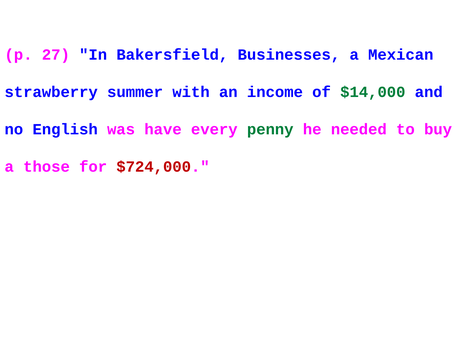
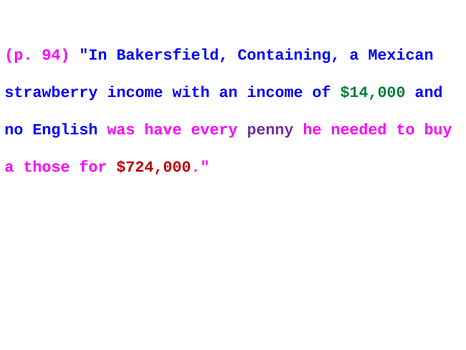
27: 27 -> 94
Businesses: Businesses -> Containing
strawberry summer: summer -> income
penny colour: green -> purple
